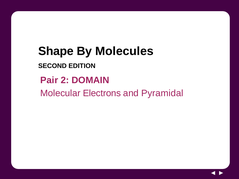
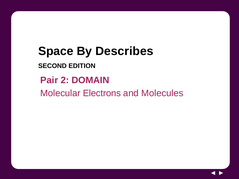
Shape: Shape -> Space
Molecules: Molecules -> Describes
Pyramidal: Pyramidal -> Molecules
